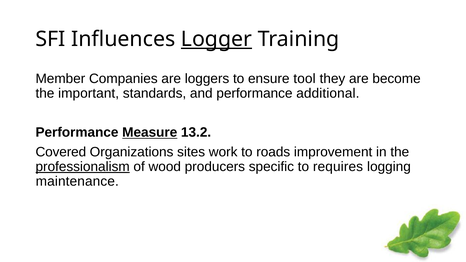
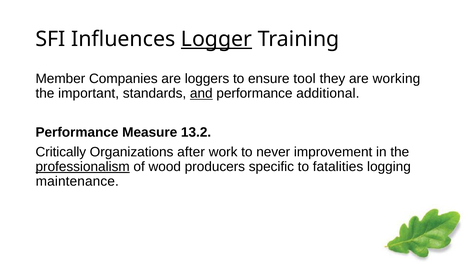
become: become -> working
and underline: none -> present
Measure underline: present -> none
Covered: Covered -> Critically
sites: sites -> after
roads: roads -> never
requires: requires -> fatalities
